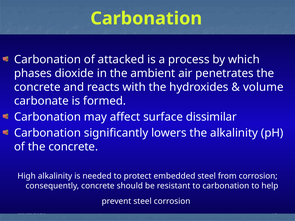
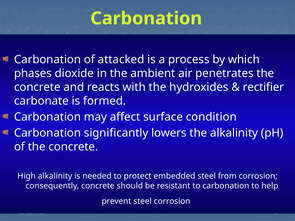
volume: volume -> rectifier
dissimilar: dissimilar -> condition
